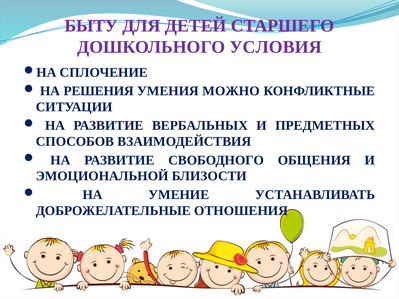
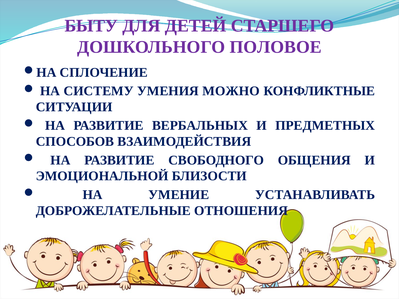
УСЛОВИЯ: УСЛОВИЯ -> ПОЛОВОЕ
РЕШЕНИЯ: РЕШЕНИЯ -> СИСТЕМУ
